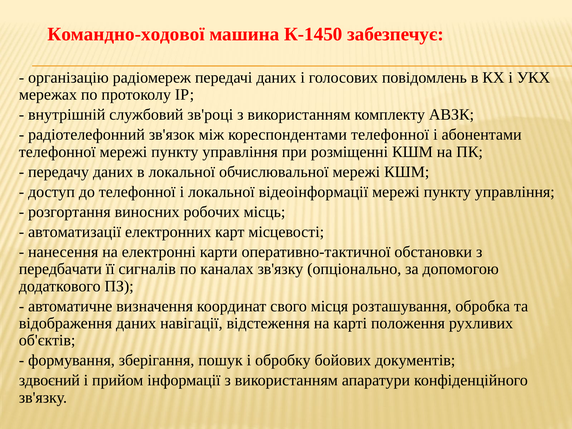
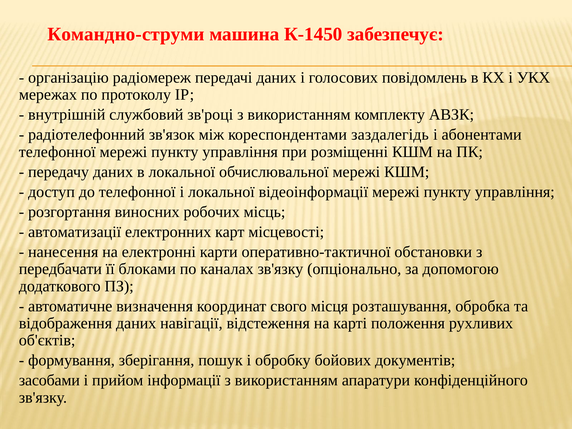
Командно-ходової: Командно-ходової -> Командно-струми
кореспондентами телефонної: телефонної -> заздалегідь
сигналів: сигналів -> блоками
здвоєний: здвоєний -> засобами
